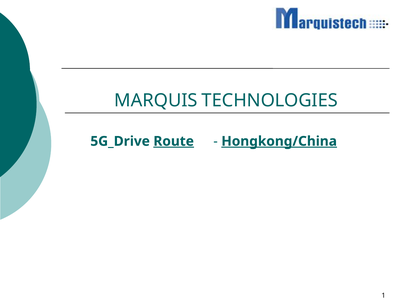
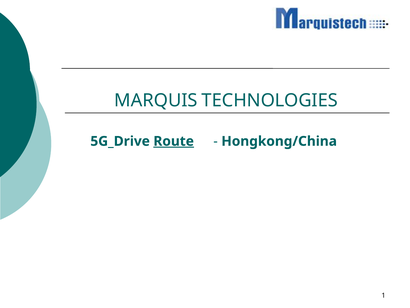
Hongkong/China underline: present -> none
